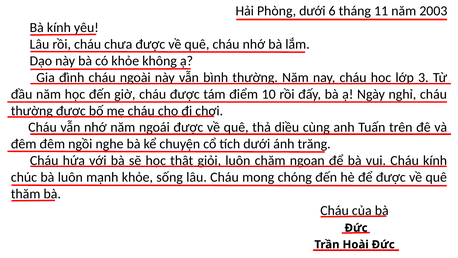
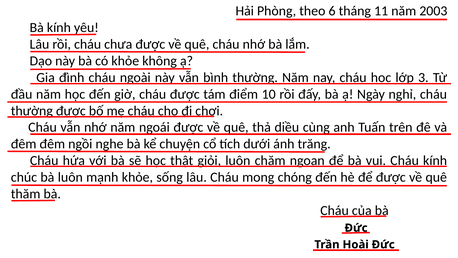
Phòng dưới: dưới -> theo
